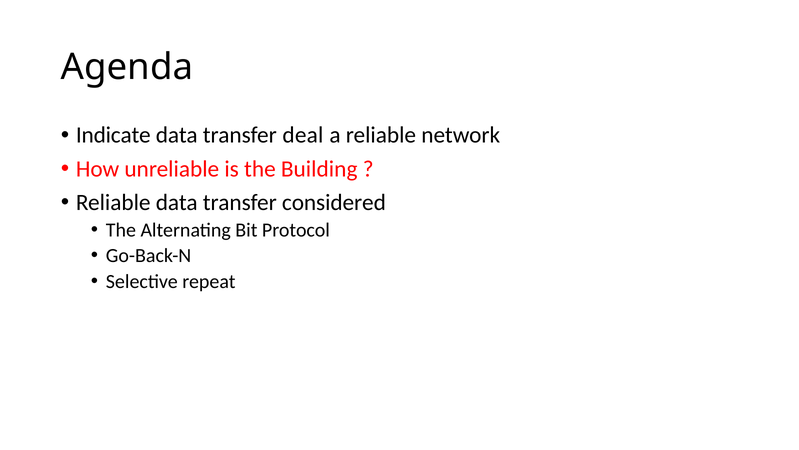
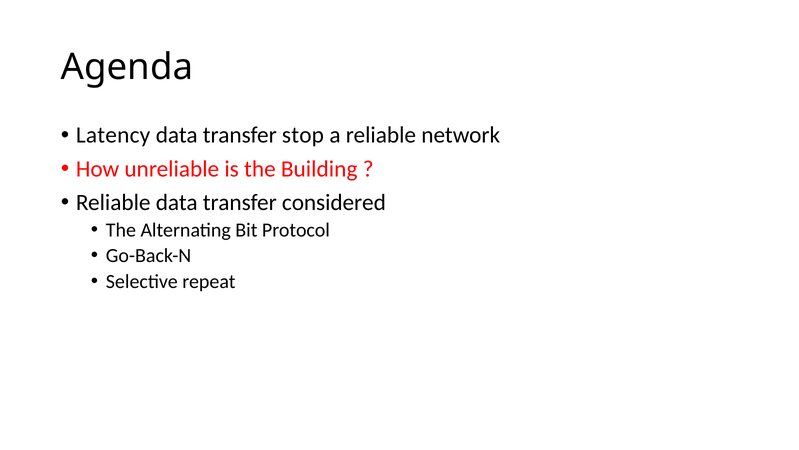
Indicate: Indicate -> Latency
deal: deal -> stop
